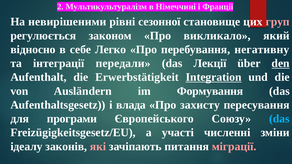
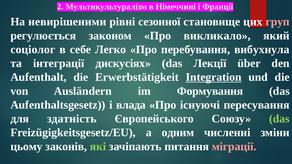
відносно: відносно -> соціолог
негативну: негативну -> вибухнула
передали: передали -> дискусіях
den underline: present -> none
захисту: захисту -> існуючі
програми: програми -> здатність
das at (279, 119) colour: light blue -> light green
участі: участі -> одним
ідеалу: ідеалу -> цьому
які colour: pink -> light green
